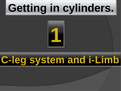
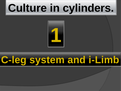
Getting: Getting -> Culture
